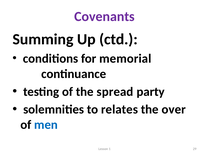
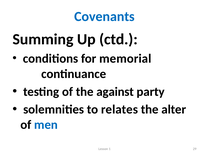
Covenants colour: purple -> blue
spread: spread -> against
over: over -> alter
